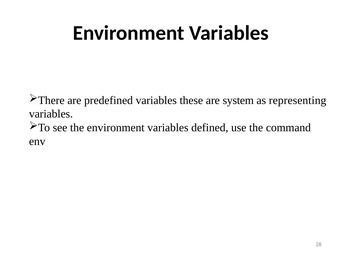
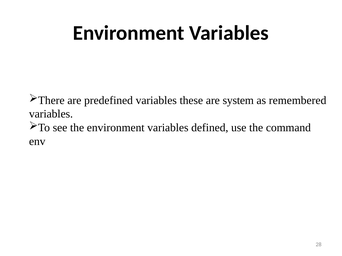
representing: representing -> remembered
